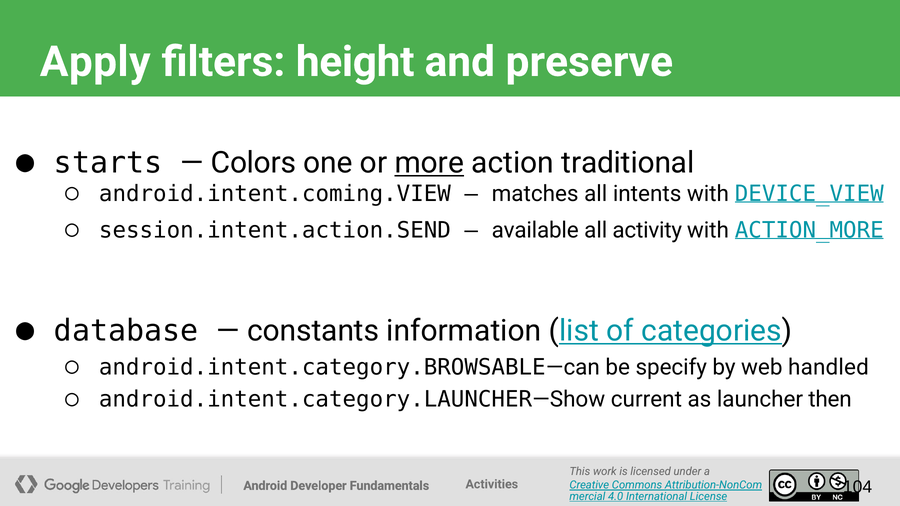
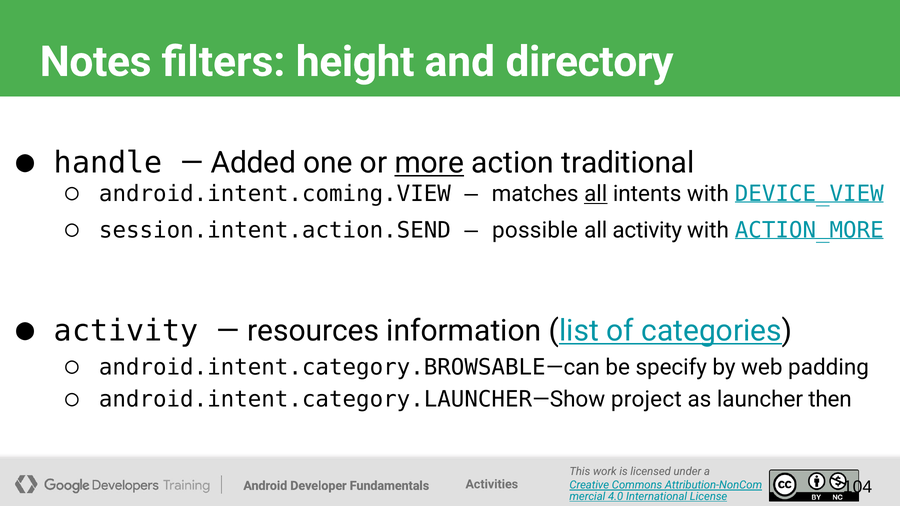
Apply: Apply -> Notes
preserve: preserve -> directory
starts: starts -> handle
Colors: Colors -> Added
all at (596, 194) underline: none -> present
available: available -> possible
database at (126, 331): database -> activity
constants: constants -> resources
handled: handled -> padding
current: current -> project
